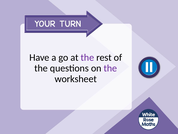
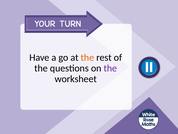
the at (87, 57) colour: purple -> orange
